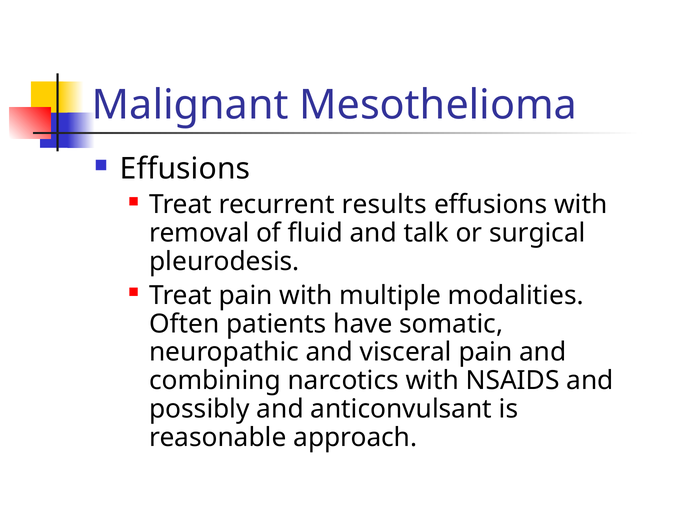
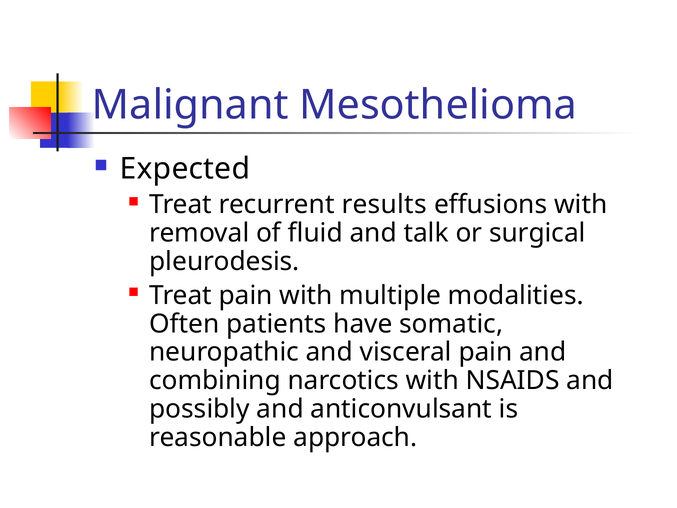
Effusions at (185, 169): Effusions -> Expected
